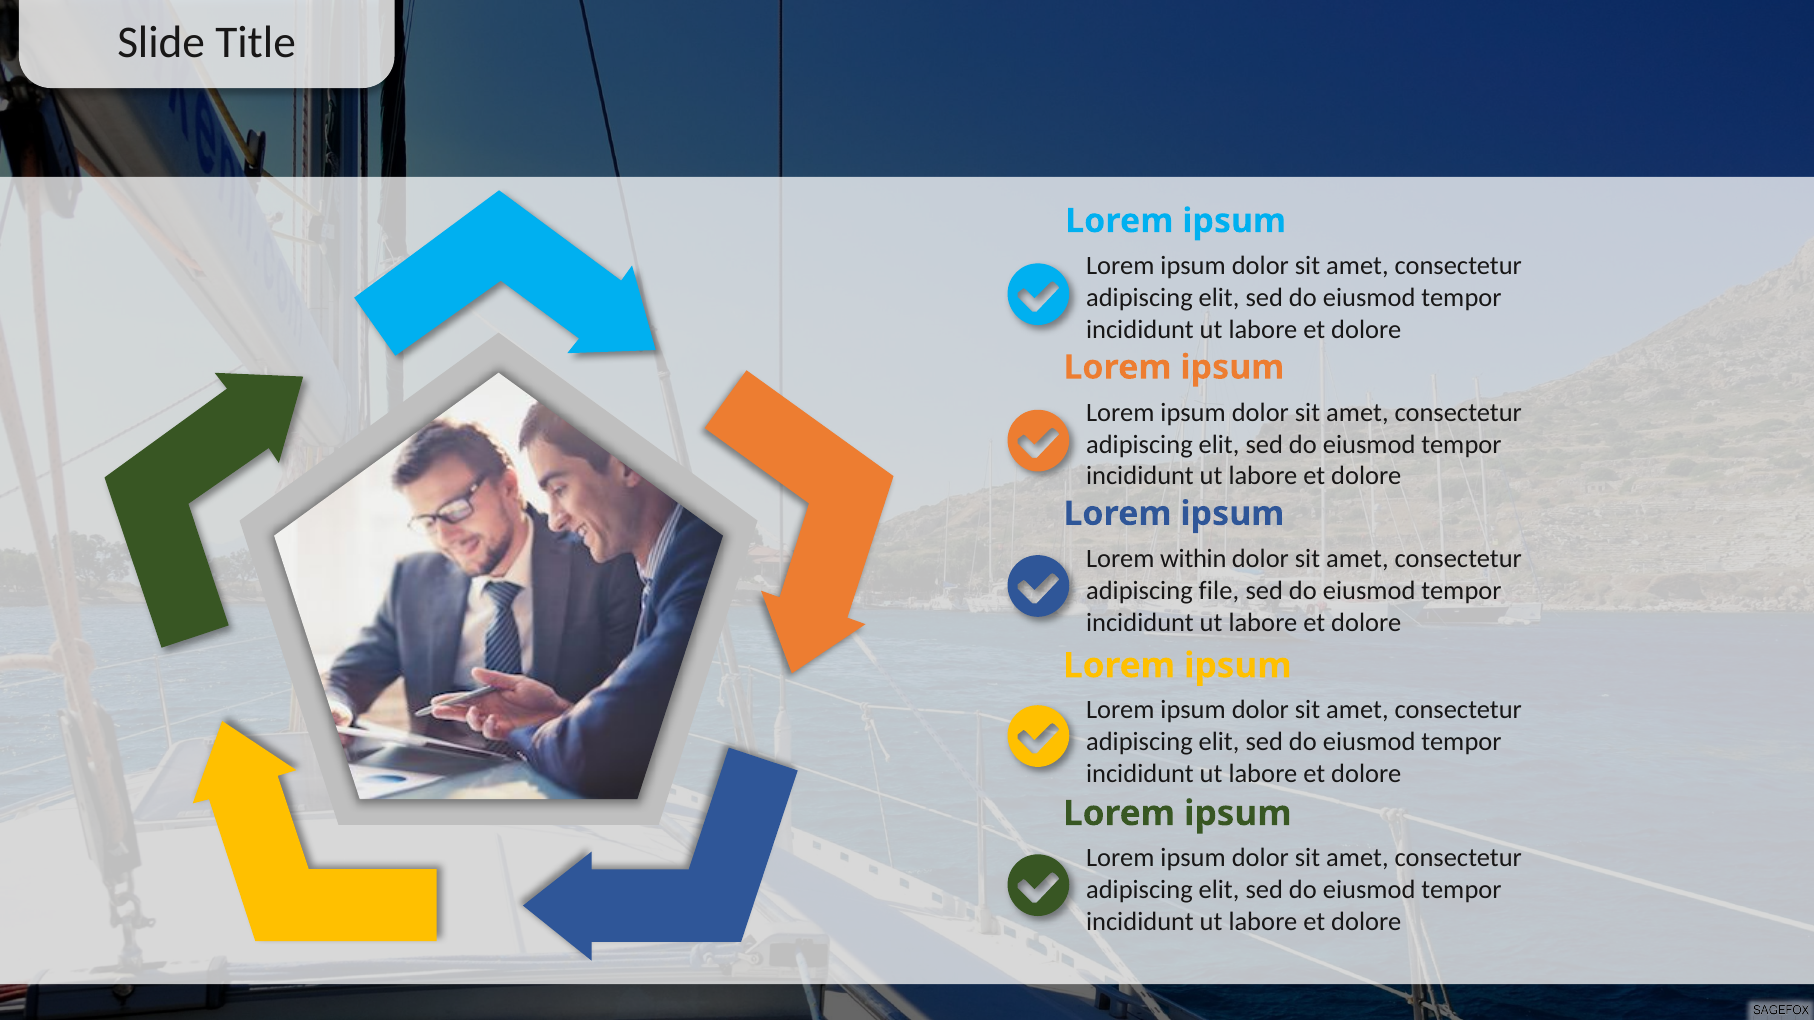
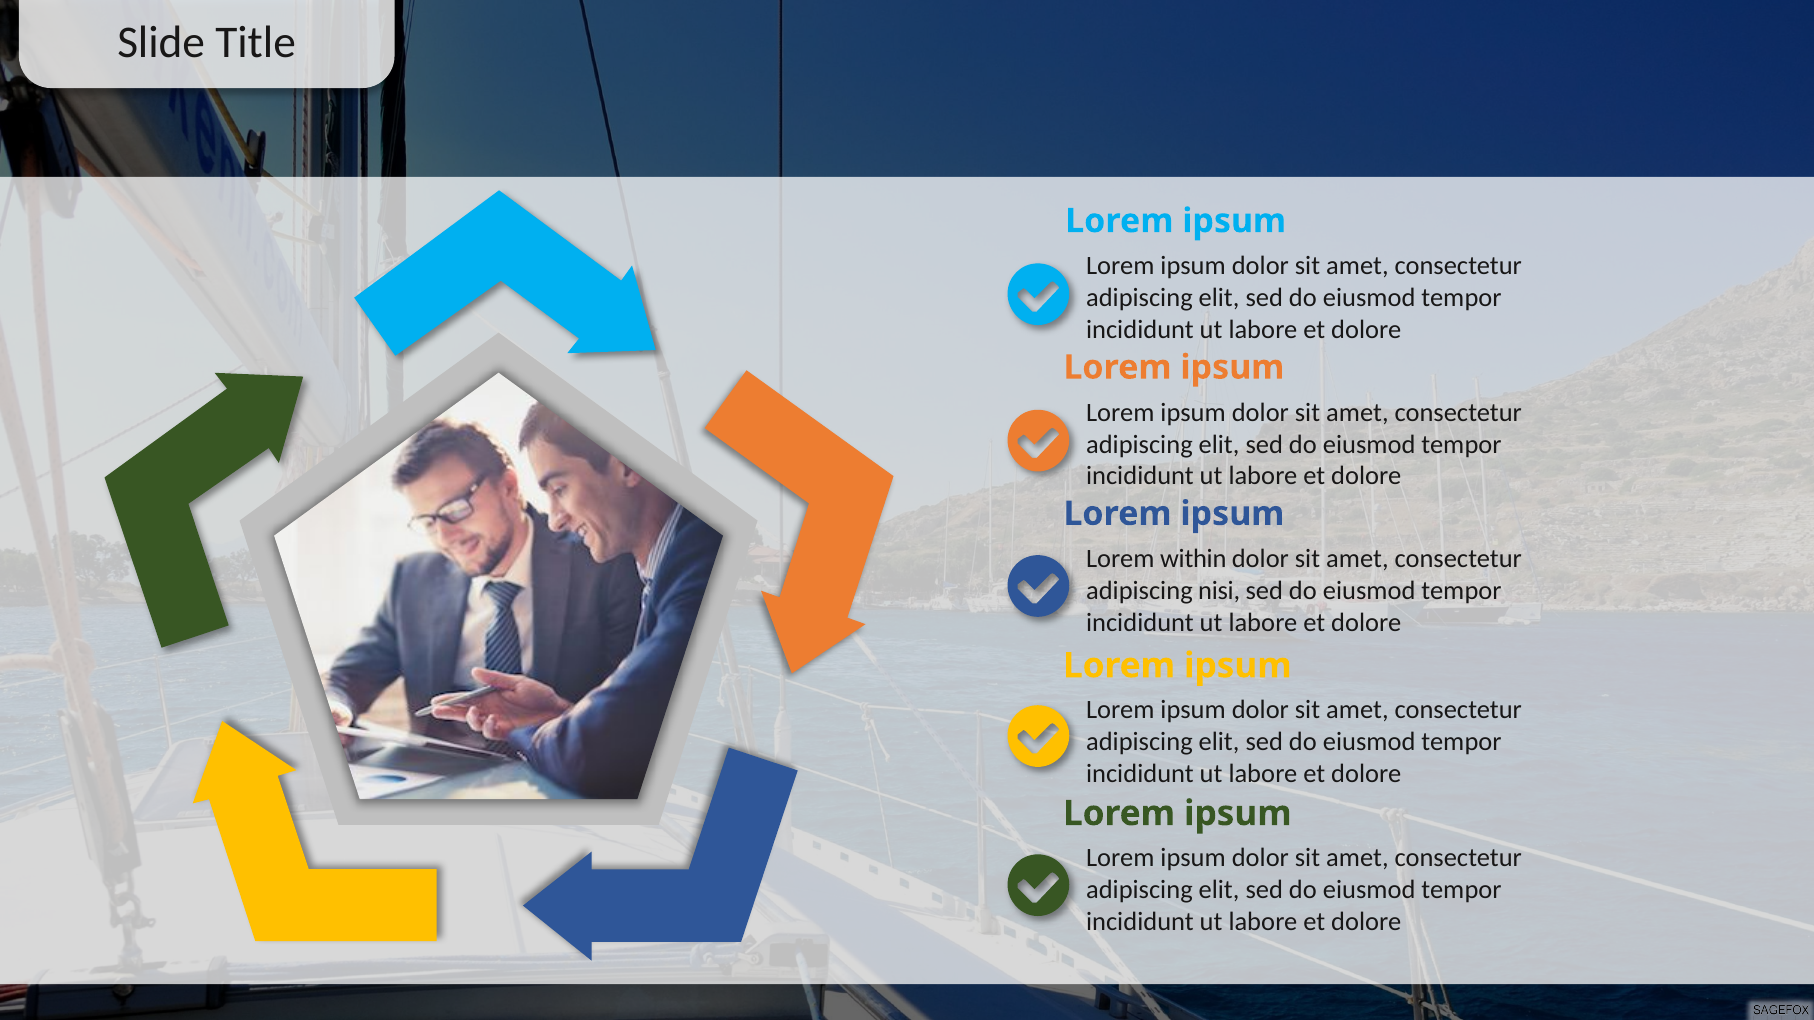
file: file -> nisi
